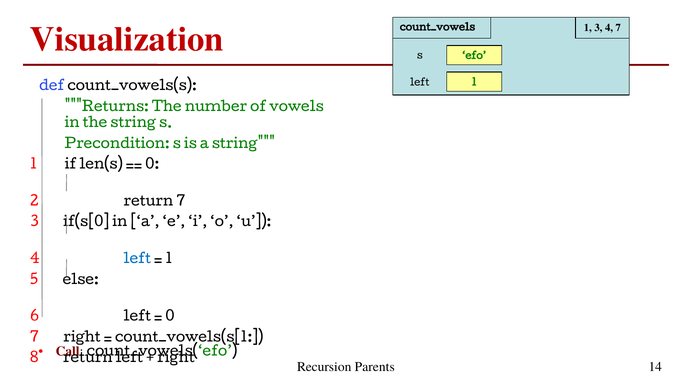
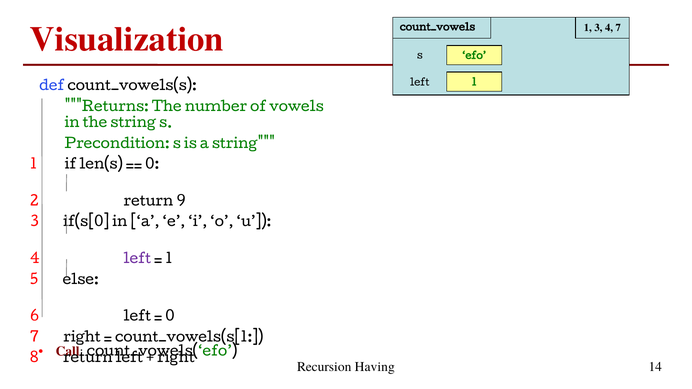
return 7: 7 -> 9
left at (137, 259) colour: blue -> purple
Parents: Parents -> Having
